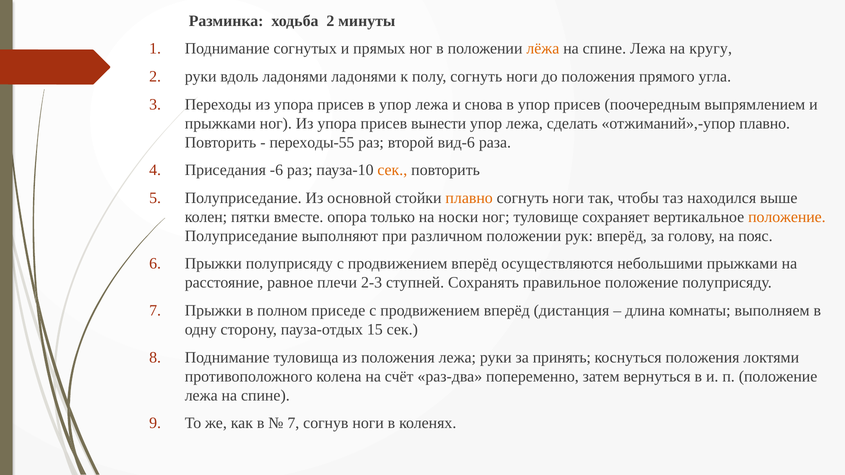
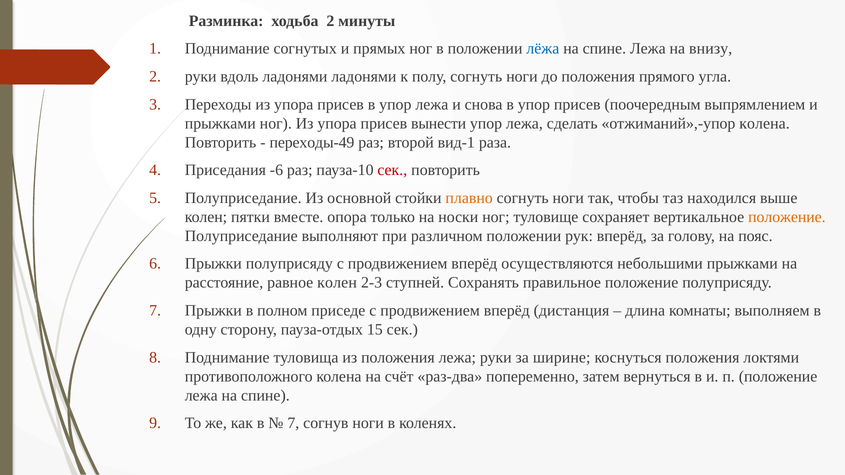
лёжа colour: orange -> blue
кругу: кругу -> внизу
отжиманий»,-упор плавно: плавно -> колена
переходы-55: переходы-55 -> переходы-49
вид-6: вид-6 -> вид-1
сек at (392, 170) colour: orange -> red
равное плечи: плечи -> колен
принять: принять -> ширине
